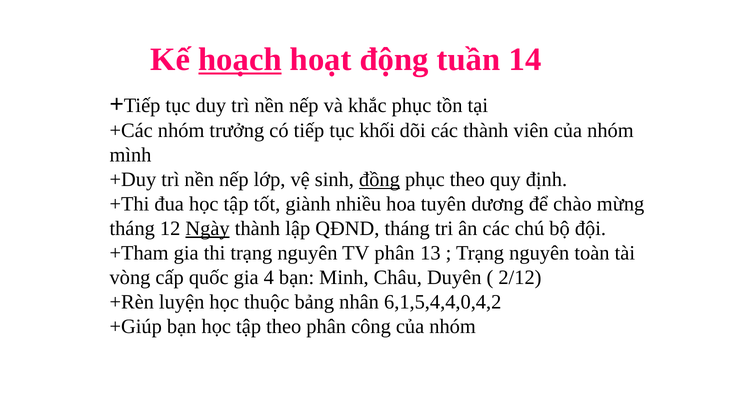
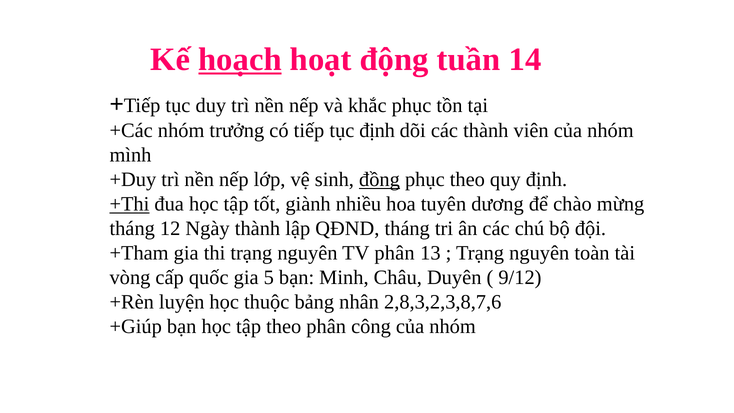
tục khối: khối -> định
+Thi underline: none -> present
Ngày underline: present -> none
4: 4 -> 5
2/12: 2/12 -> 9/12
6,1,5,4,4,0,4,2: 6,1,5,4,4,0,4,2 -> 2,8,3,2,3,8,7,6
